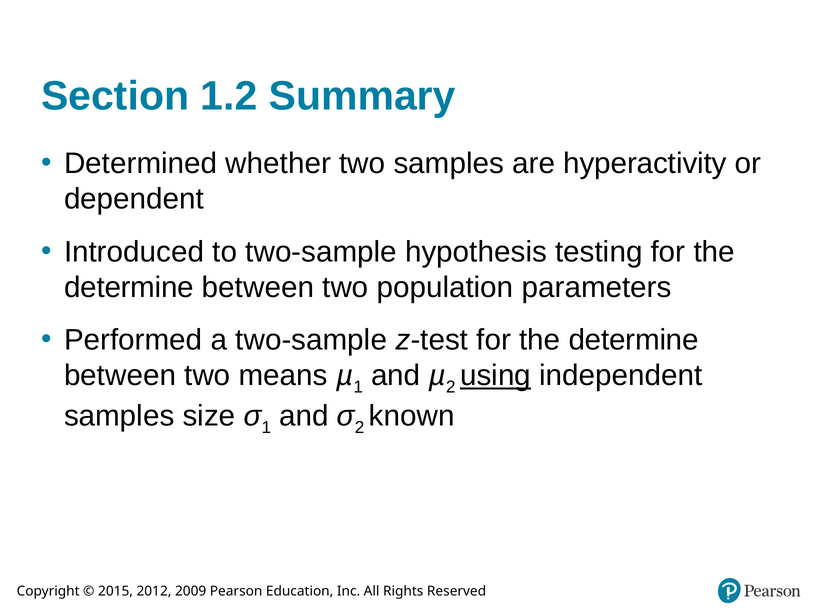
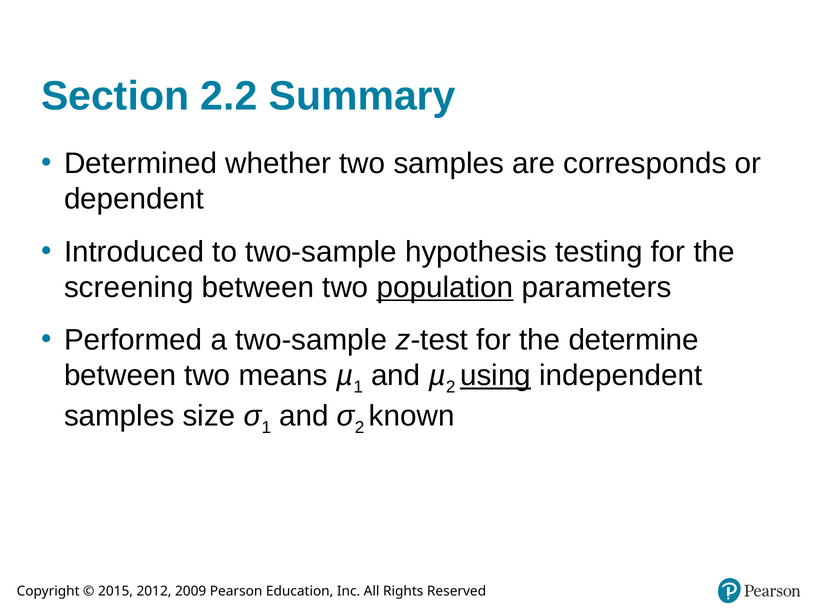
1.2: 1.2 -> 2.2
hyperactivity: hyperactivity -> corresponds
determine at (129, 287): determine -> screening
population underline: none -> present
